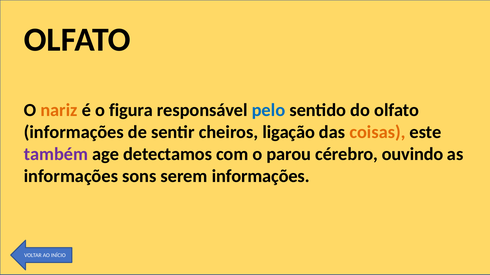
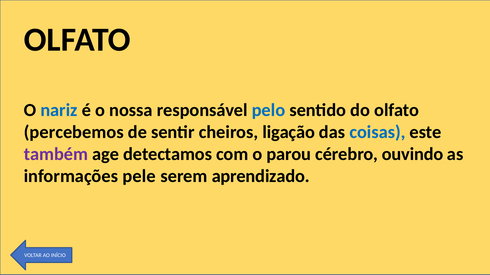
nariz colour: orange -> blue
figura: figura -> nossa
informações at (74, 132): informações -> percebemos
coisas colour: orange -> blue
sons: sons -> pele
serem informações: informações -> aprendizado
